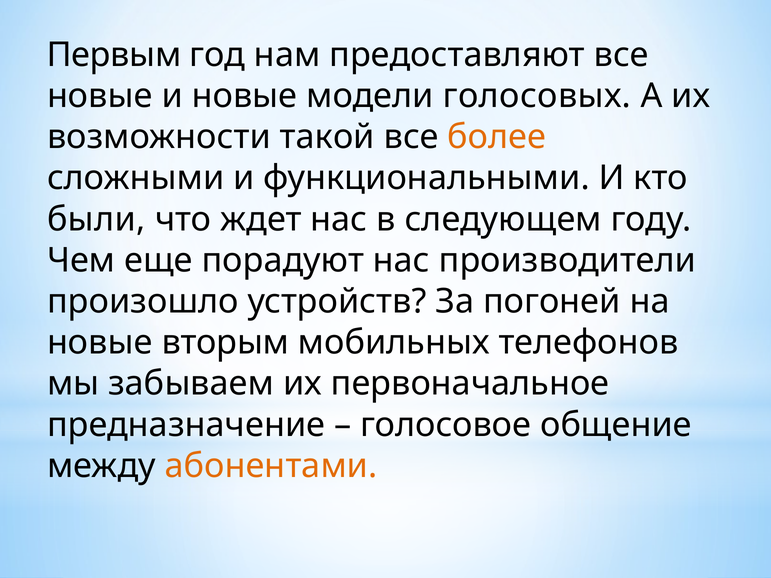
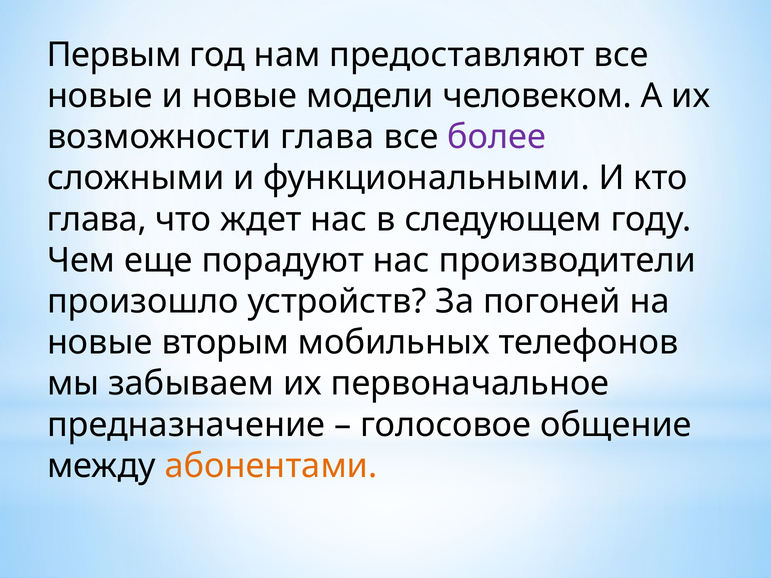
голосовых: голосовых -> человеком
возможности такой: такой -> глава
более colour: orange -> purple
были at (96, 219): были -> глава
